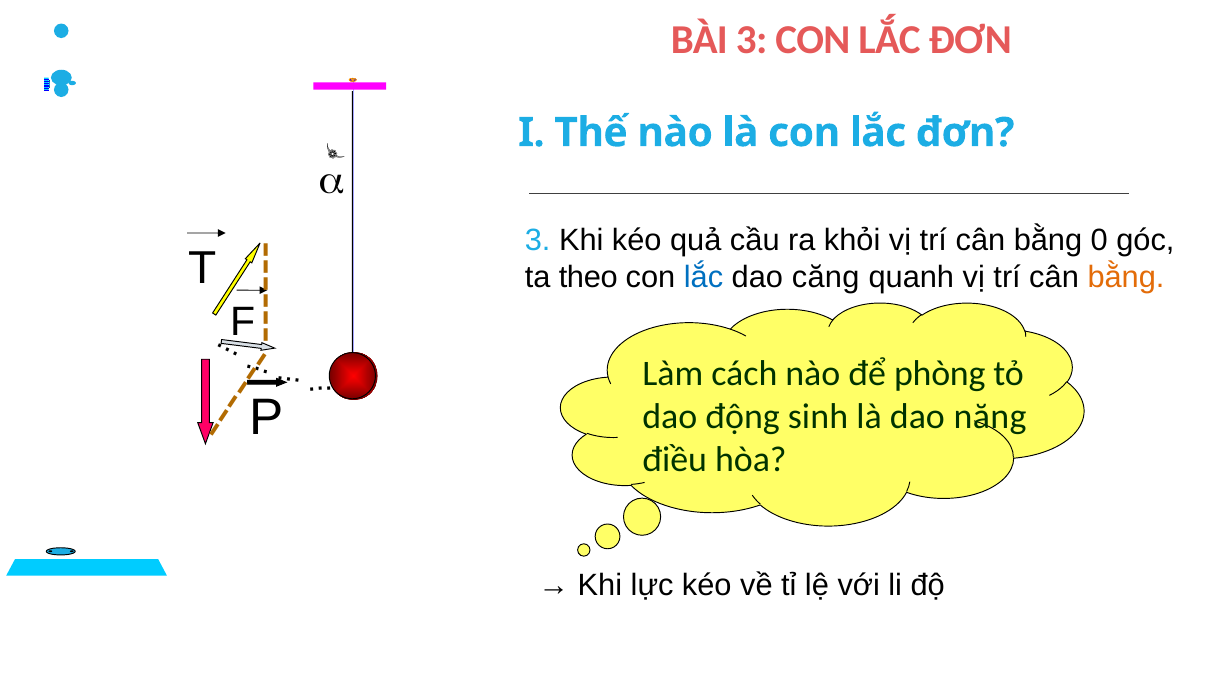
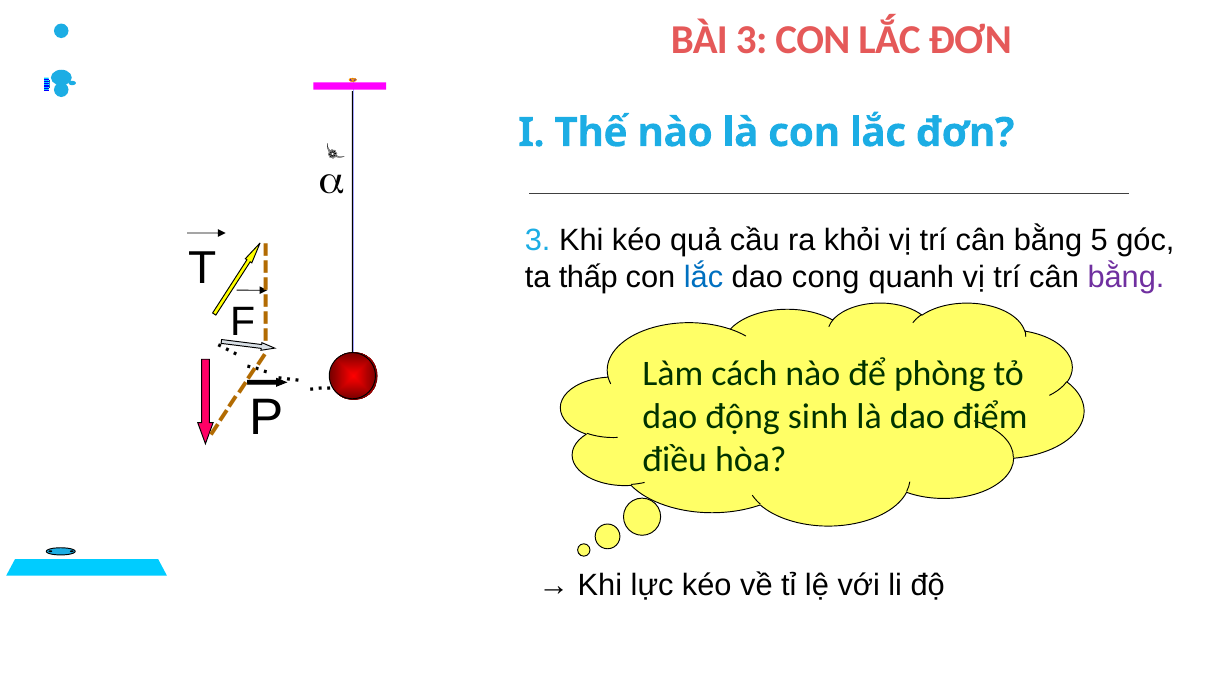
0: 0 -> 5
theo: theo -> thấp
căng: căng -> cong
bằng at (1126, 278) colour: orange -> purple
năng: năng -> điểm
